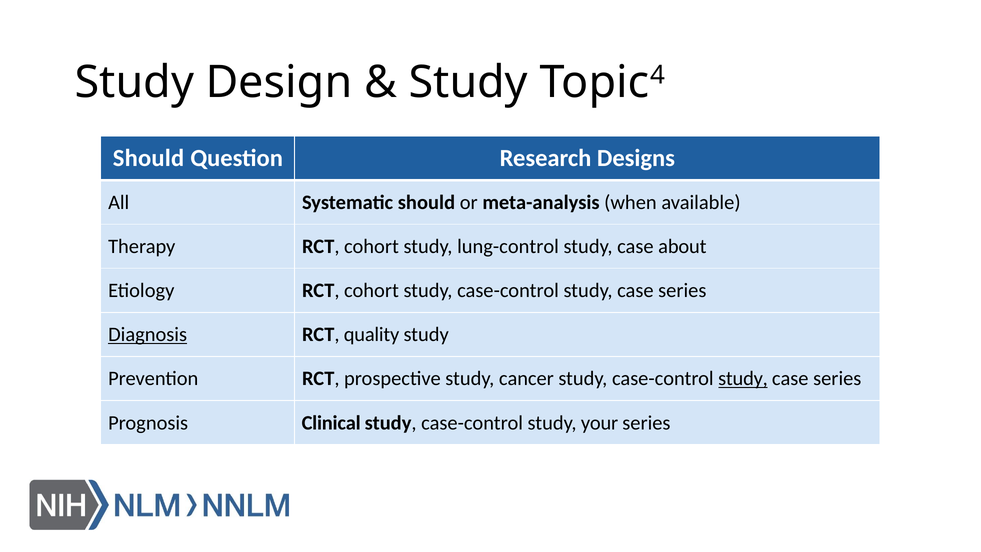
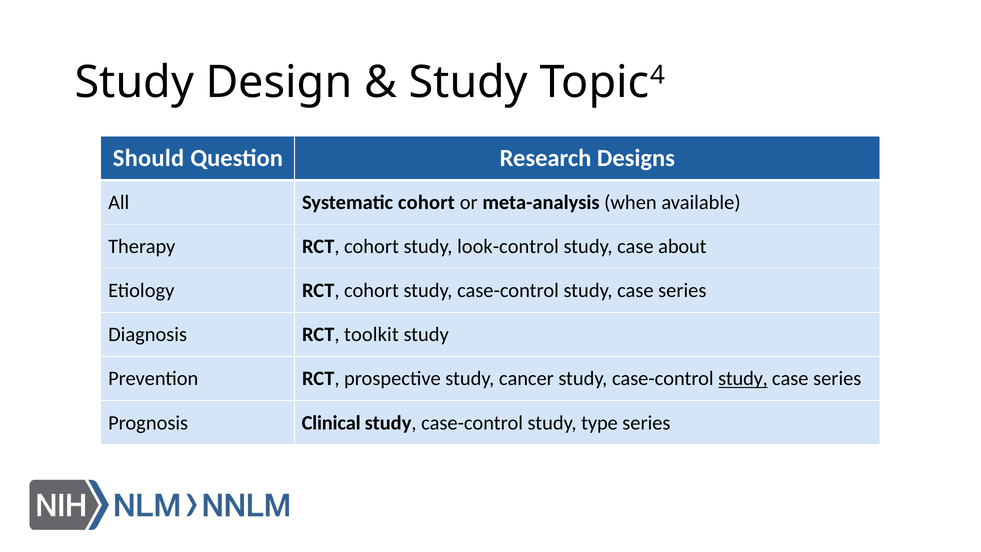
Systematic should: should -> cohort
lung-control: lung-control -> look-control
Diagnosis underline: present -> none
quality: quality -> toolkit
your: your -> type
